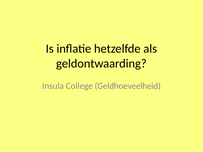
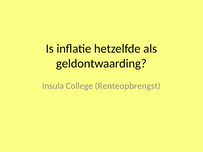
Geldhoeveelheid: Geldhoeveelheid -> Renteopbrengst
